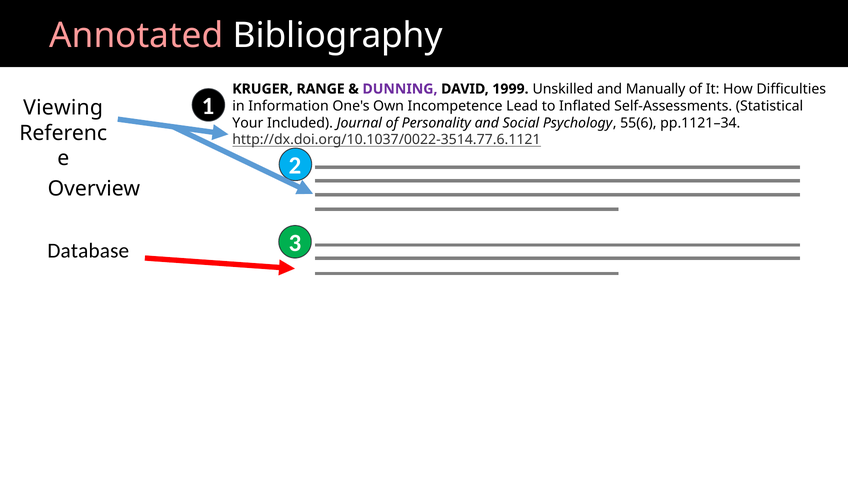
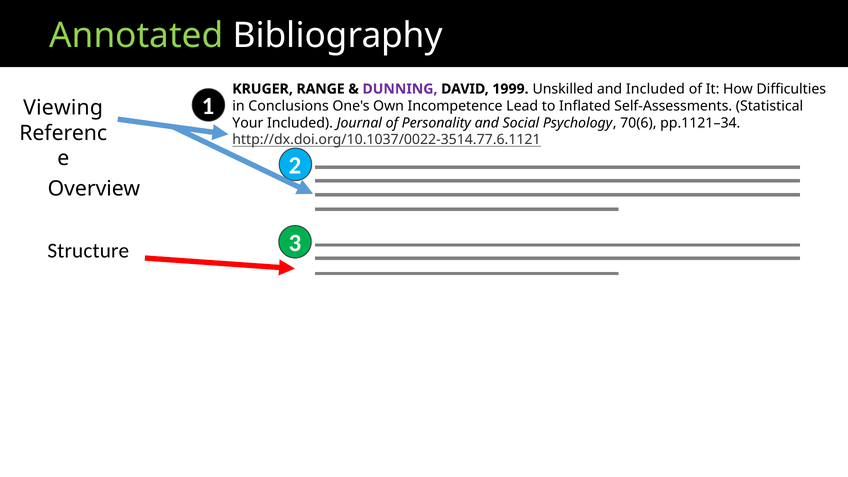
Annotated colour: pink -> light green
and Manually: Manually -> Included
Information: Information -> Conclusions
55(6: 55(6 -> 70(6
Database: Database -> Structure
